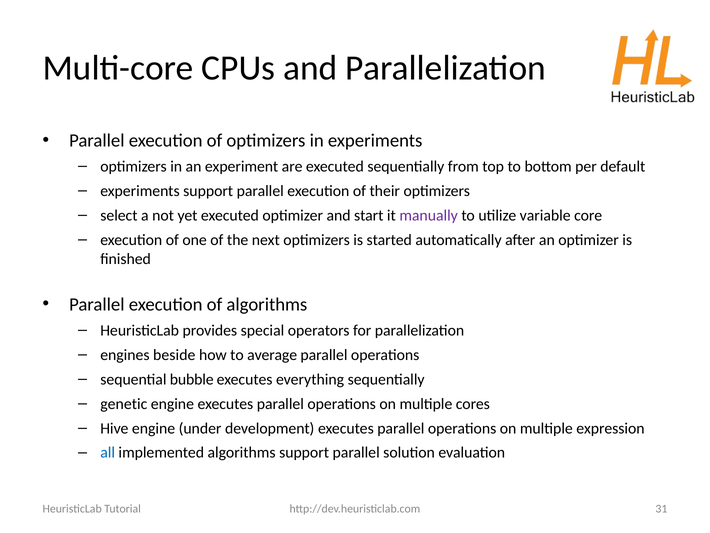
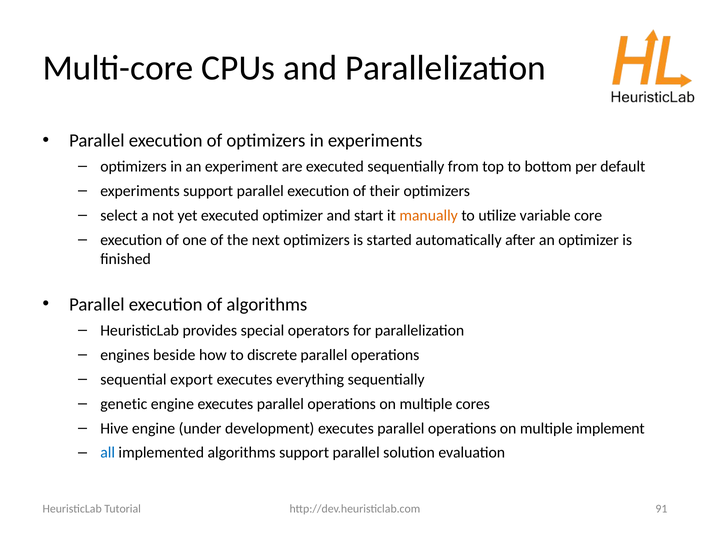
manually colour: purple -> orange
average: average -> discrete
bubble: bubble -> export
expression: expression -> implement
31: 31 -> 91
